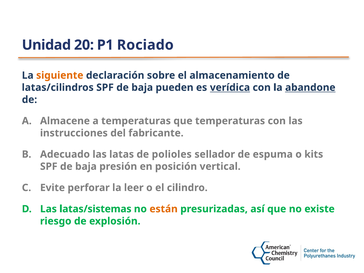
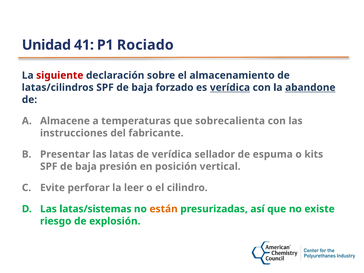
20: 20 -> 41
siguiente colour: orange -> red
pueden: pueden -> forzado
que temperaturas: temperaturas -> sobrecalienta
Adecuado: Adecuado -> Presentar
de polioles: polioles -> verídica
